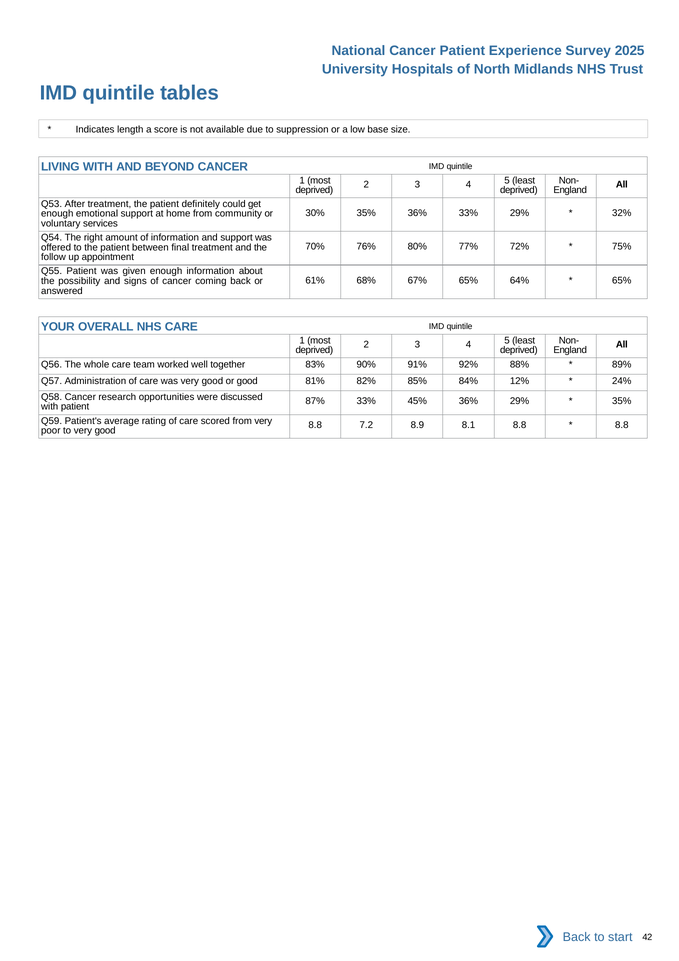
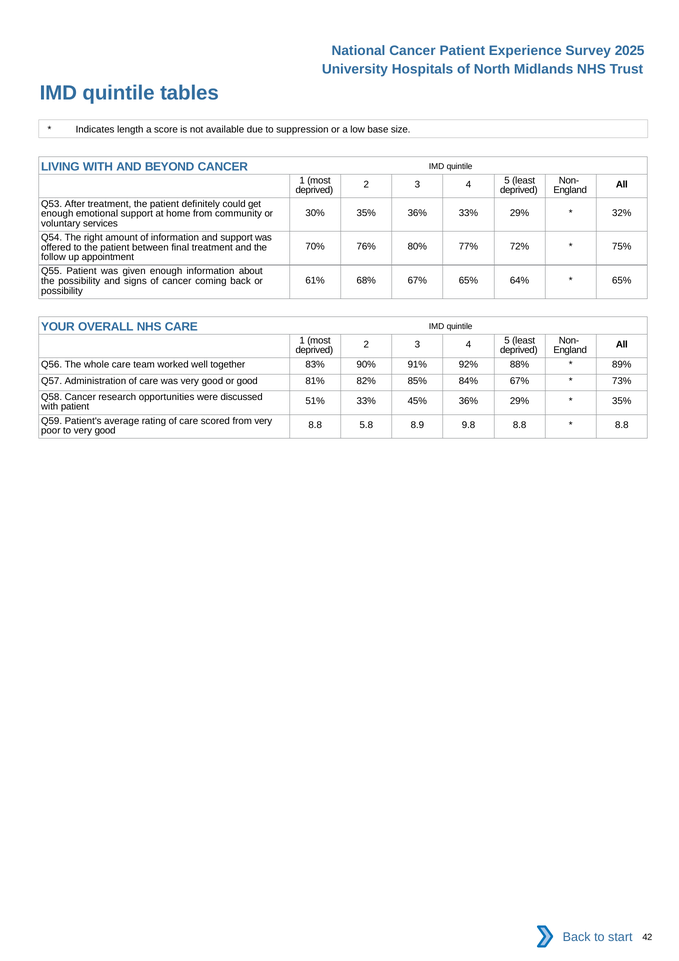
answered at (62, 291): answered -> possibility
84% 12%: 12% -> 67%
24%: 24% -> 73%
87%: 87% -> 51%
7.2: 7.2 -> 5.8
8.1: 8.1 -> 9.8
